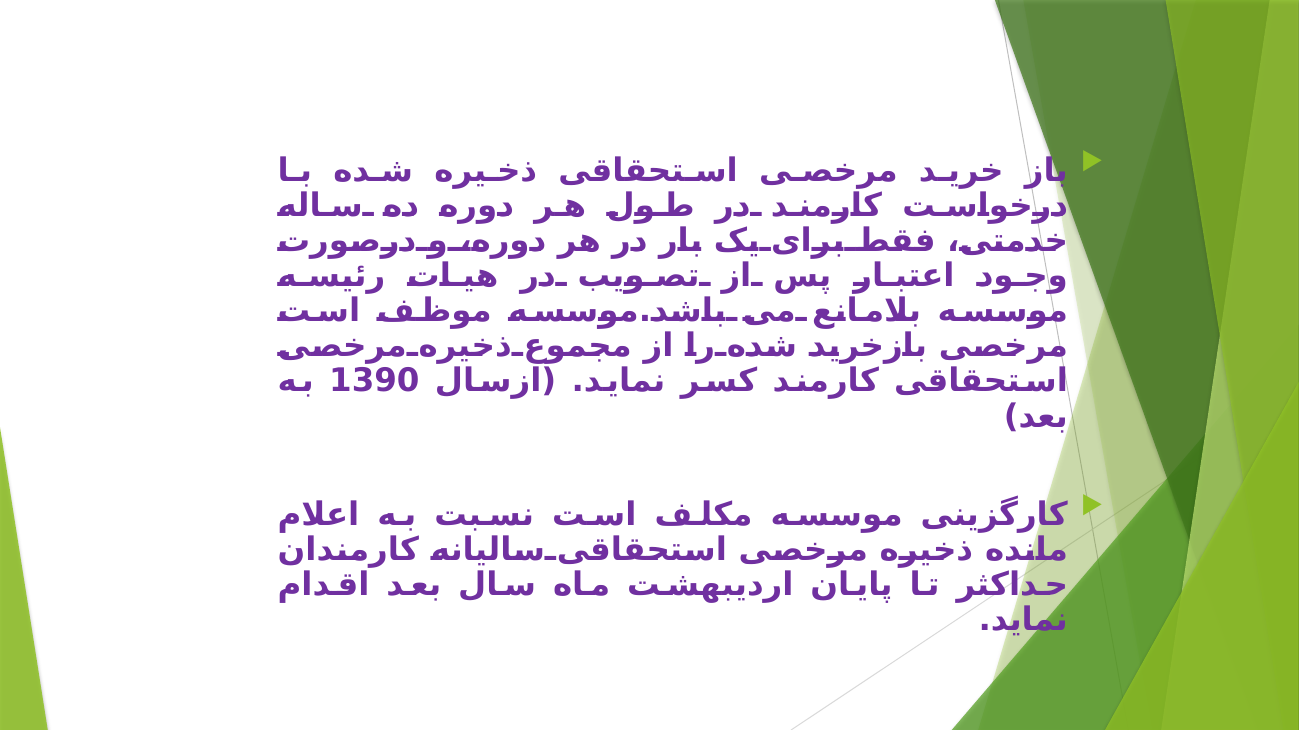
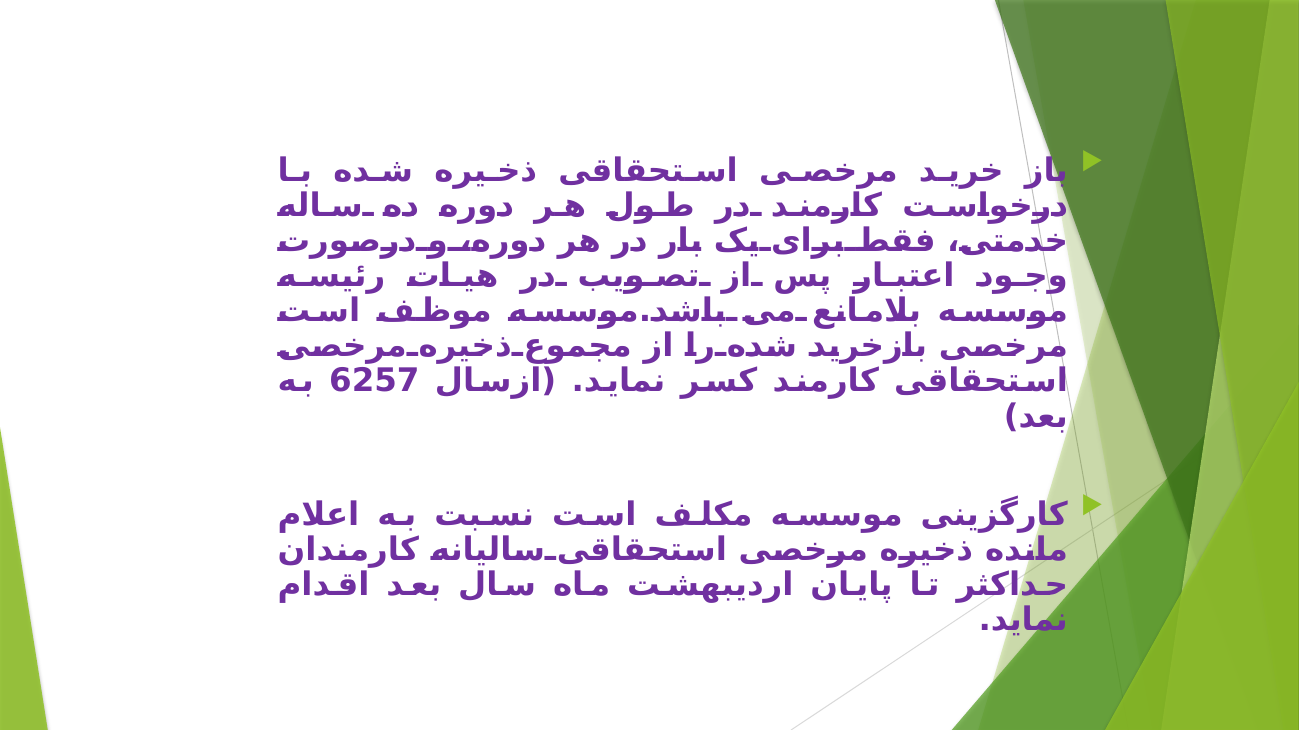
1390: 1390 -> 6257
